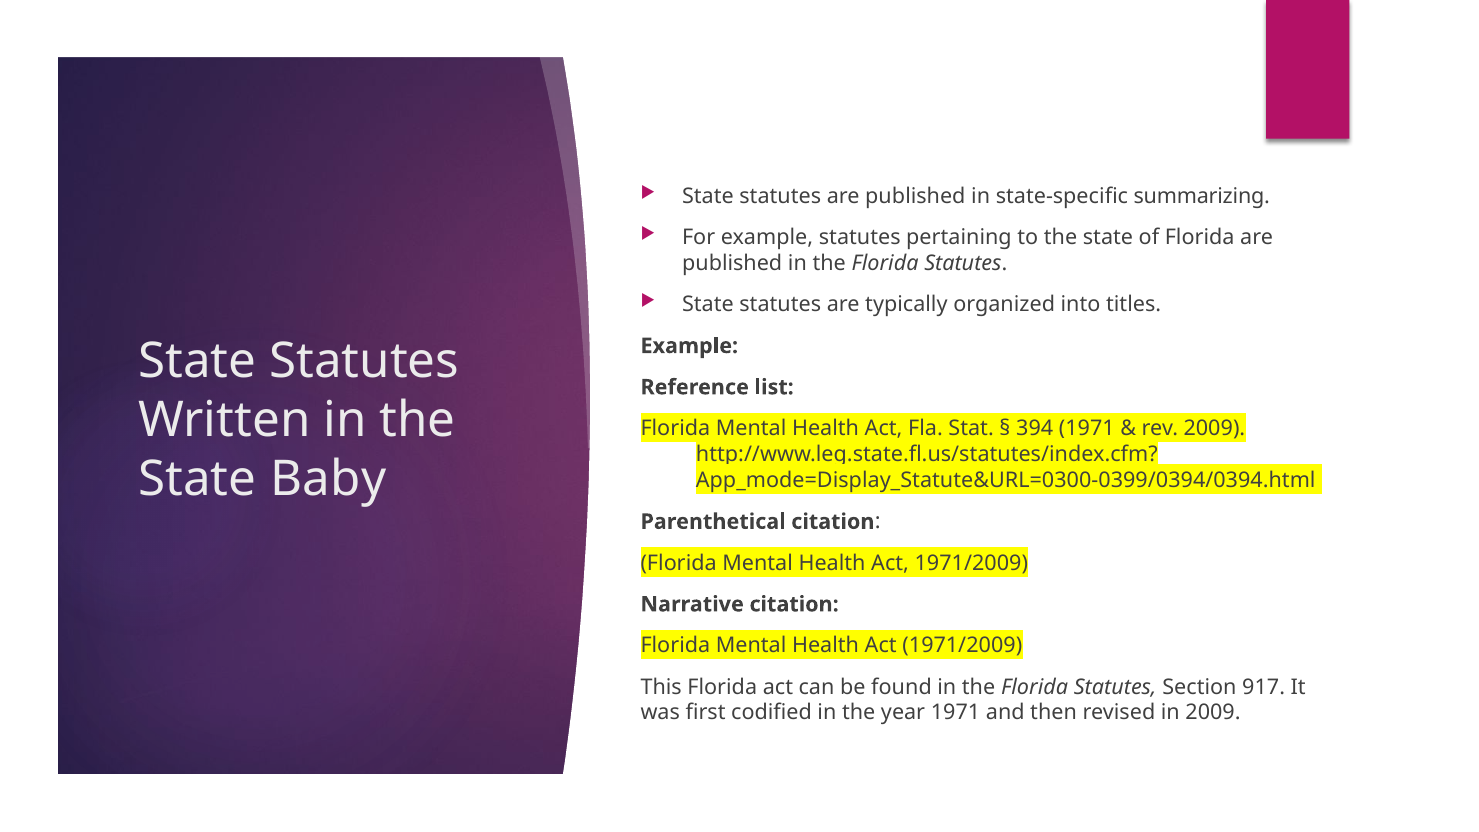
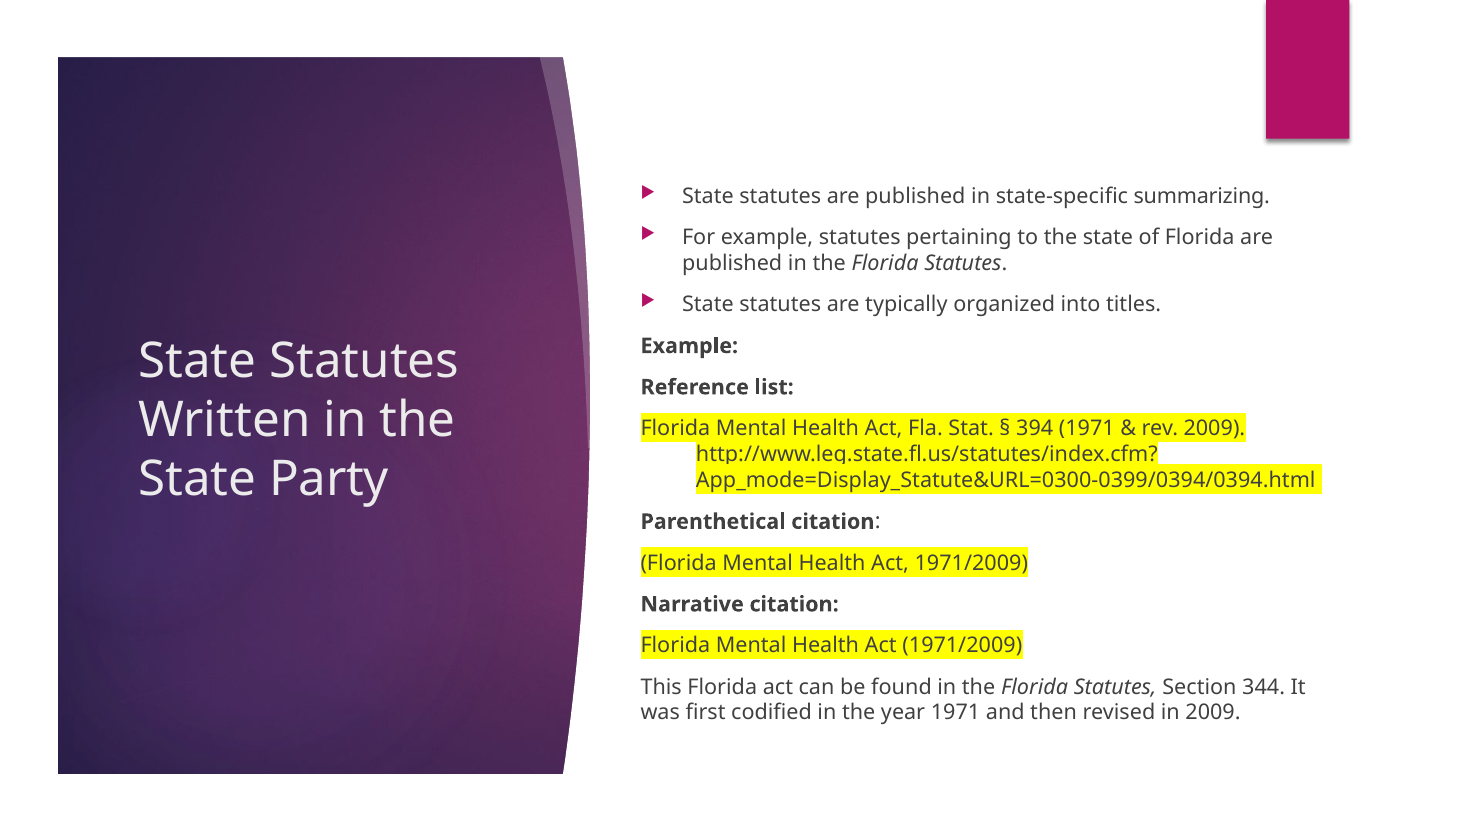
Baby: Baby -> Party
917: 917 -> 344
